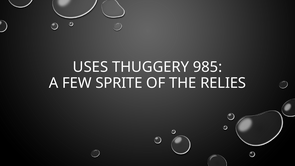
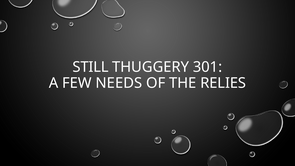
USES: USES -> STILL
985: 985 -> 301
SPRITE: SPRITE -> NEEDS
